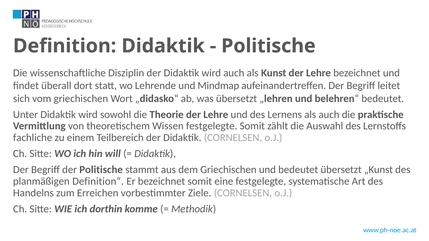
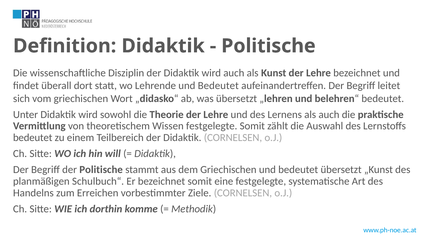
Lehrende und Mindmap: Mindmap -> Bedeutet
fachliche at (33, 138): fachliche -> bedeutet
Definition“: Definition“ -> Schulbuch“
